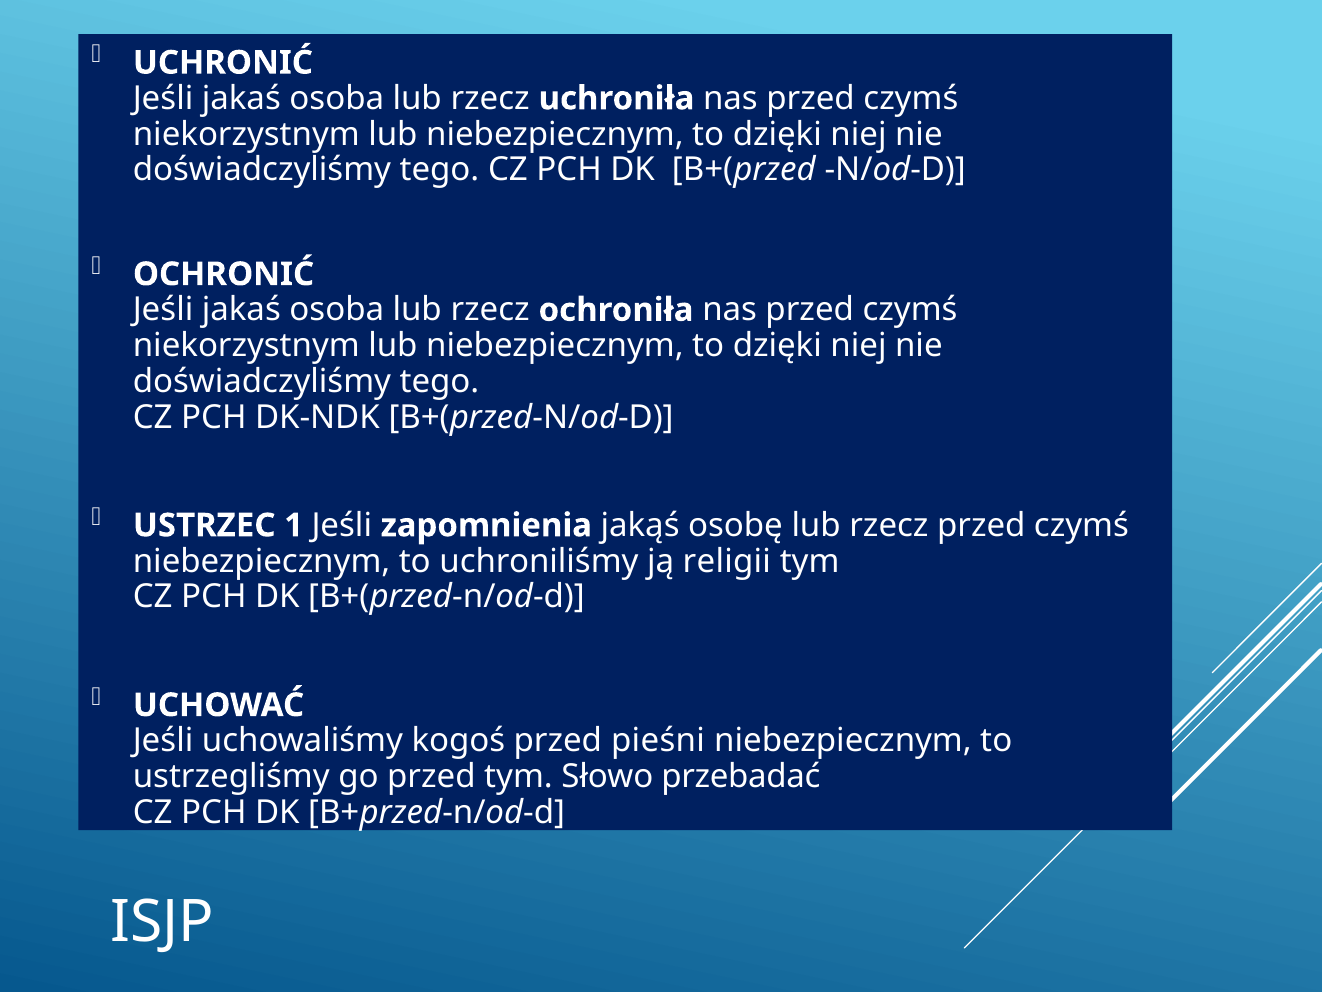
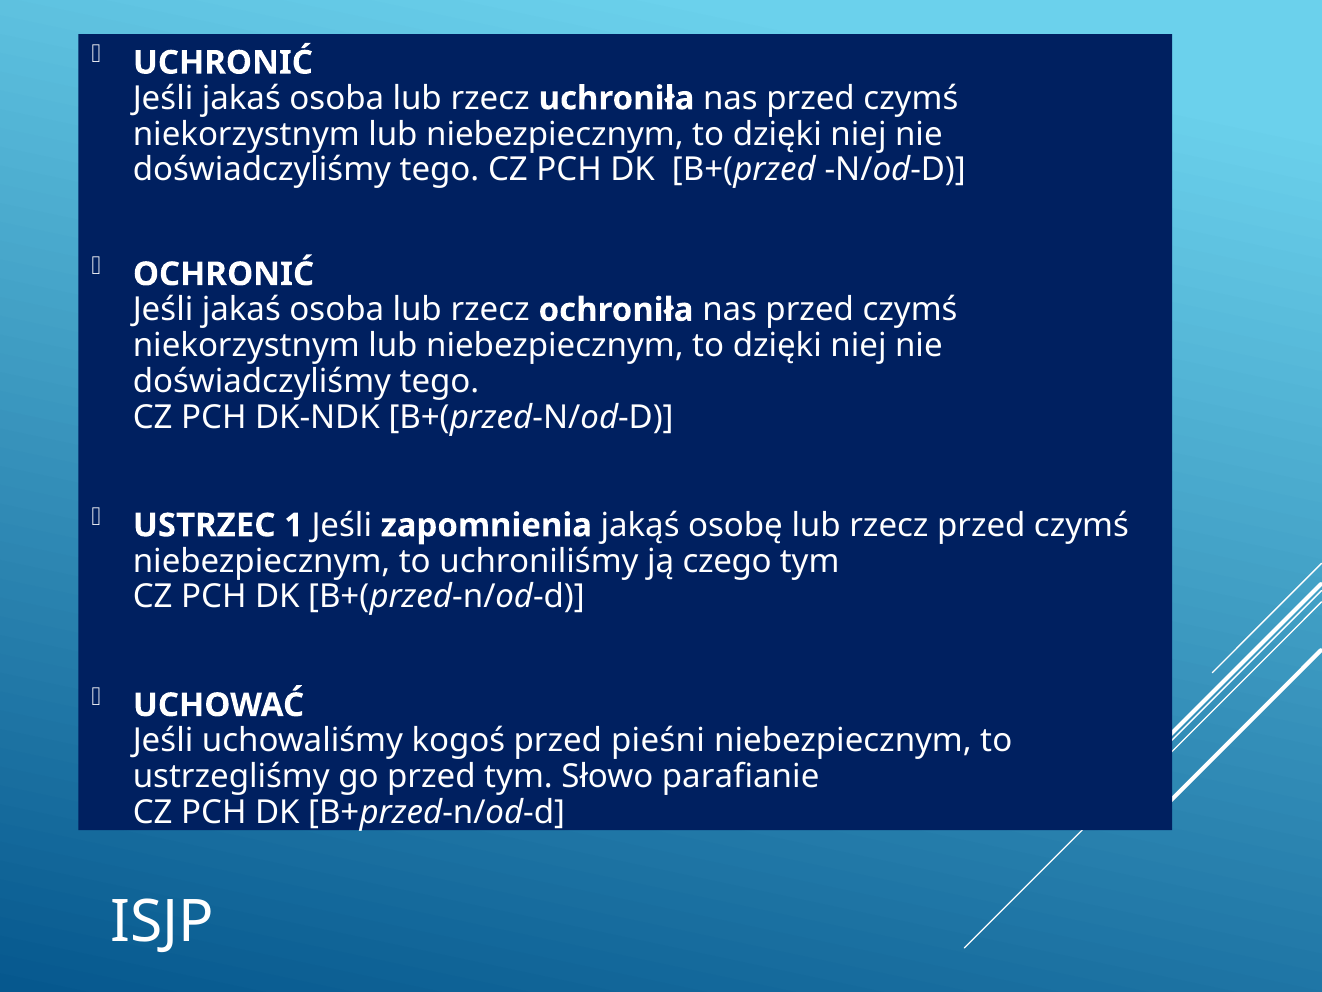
religii: religii -> czego
przebadać: przebadać -> parafianie
